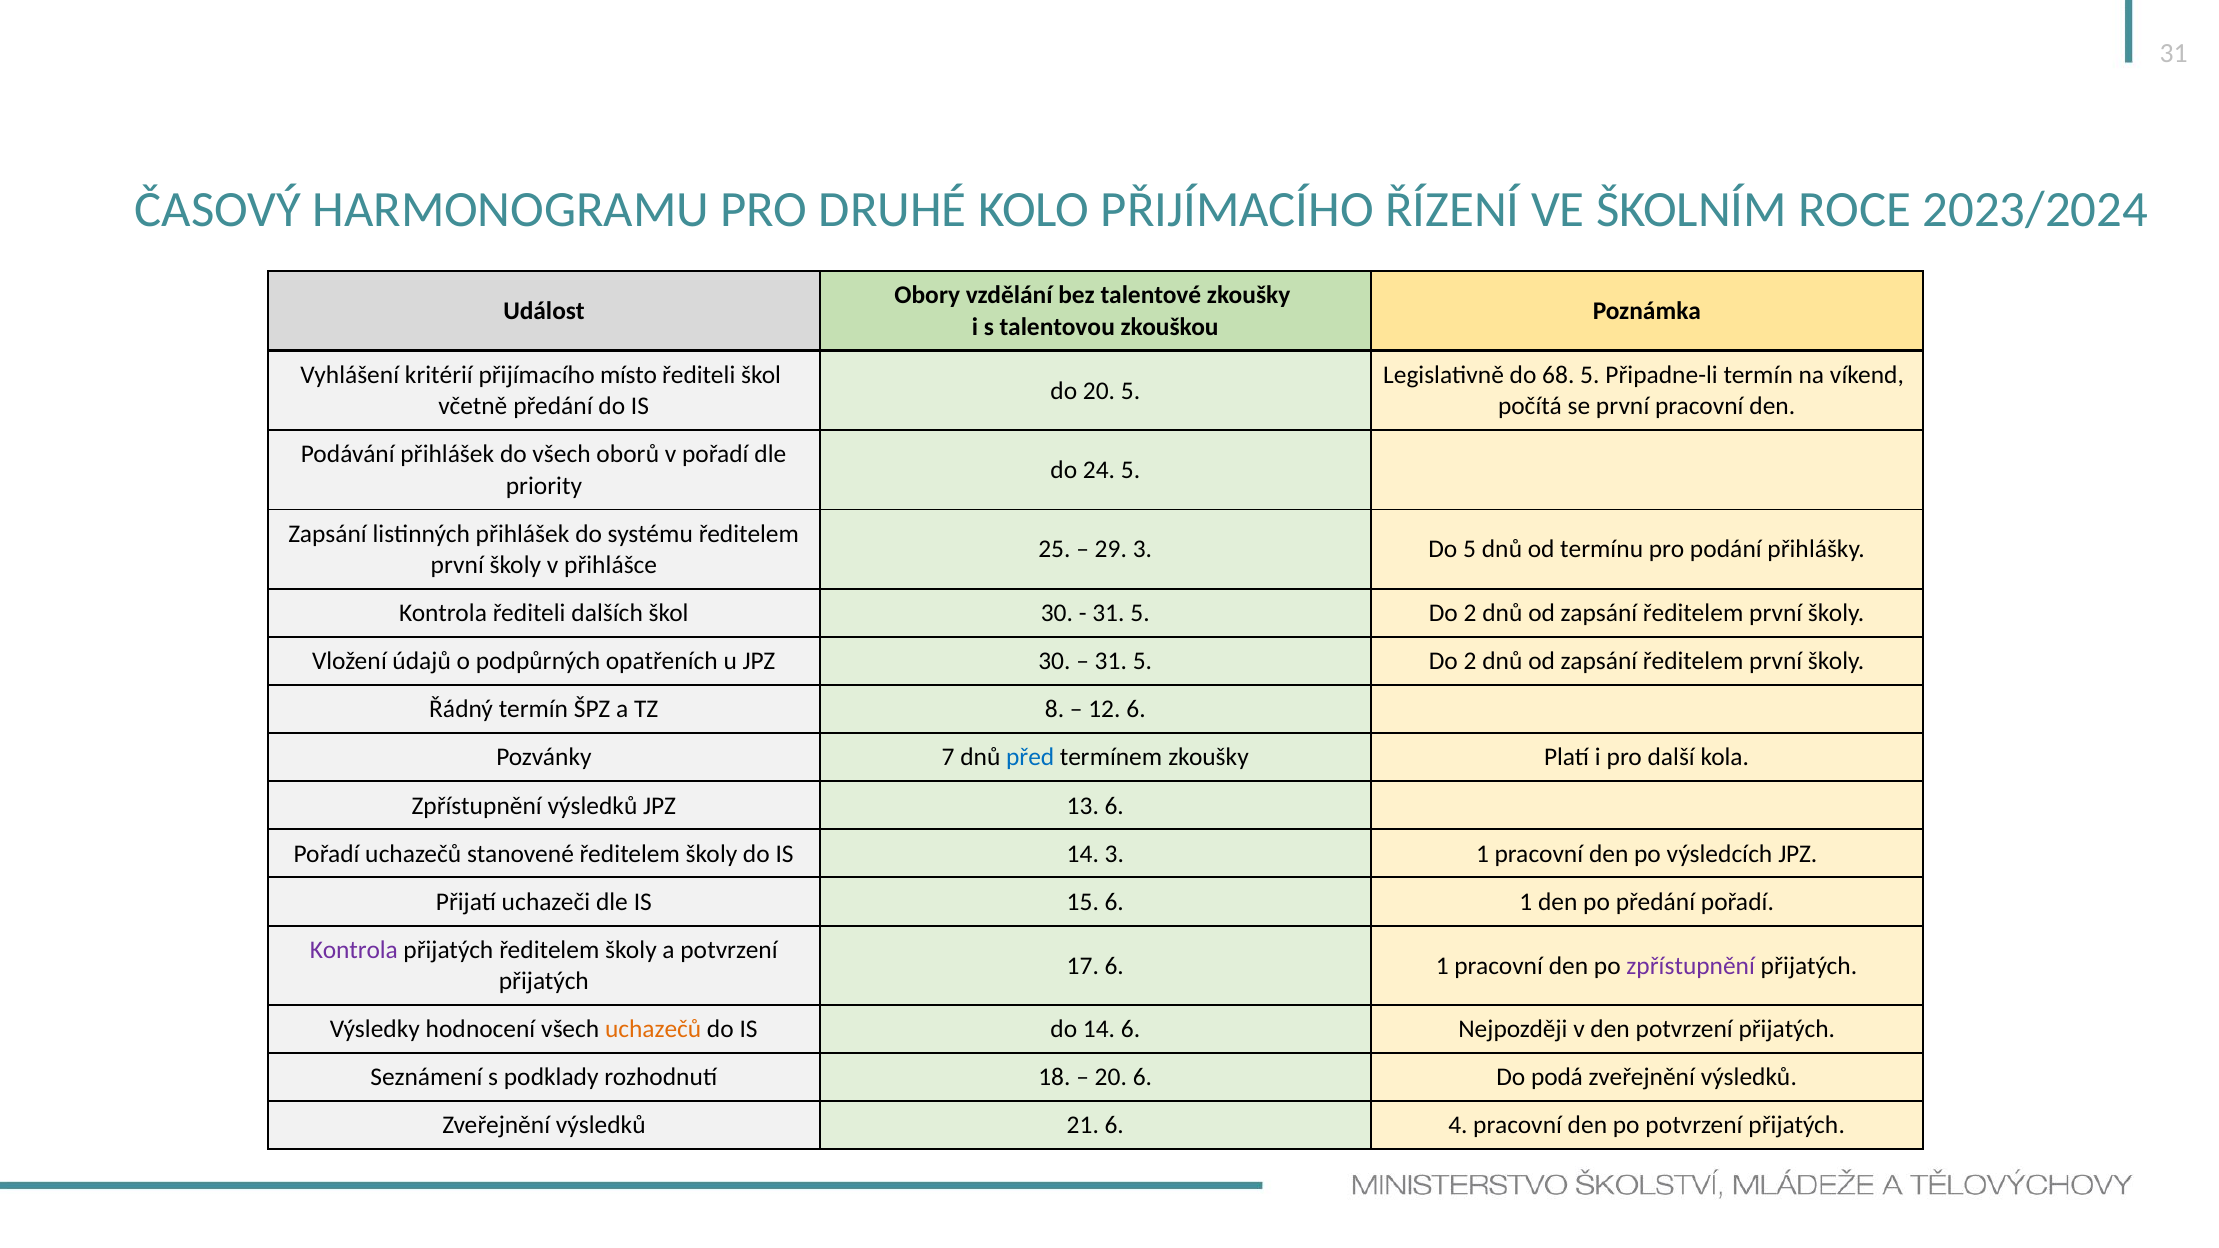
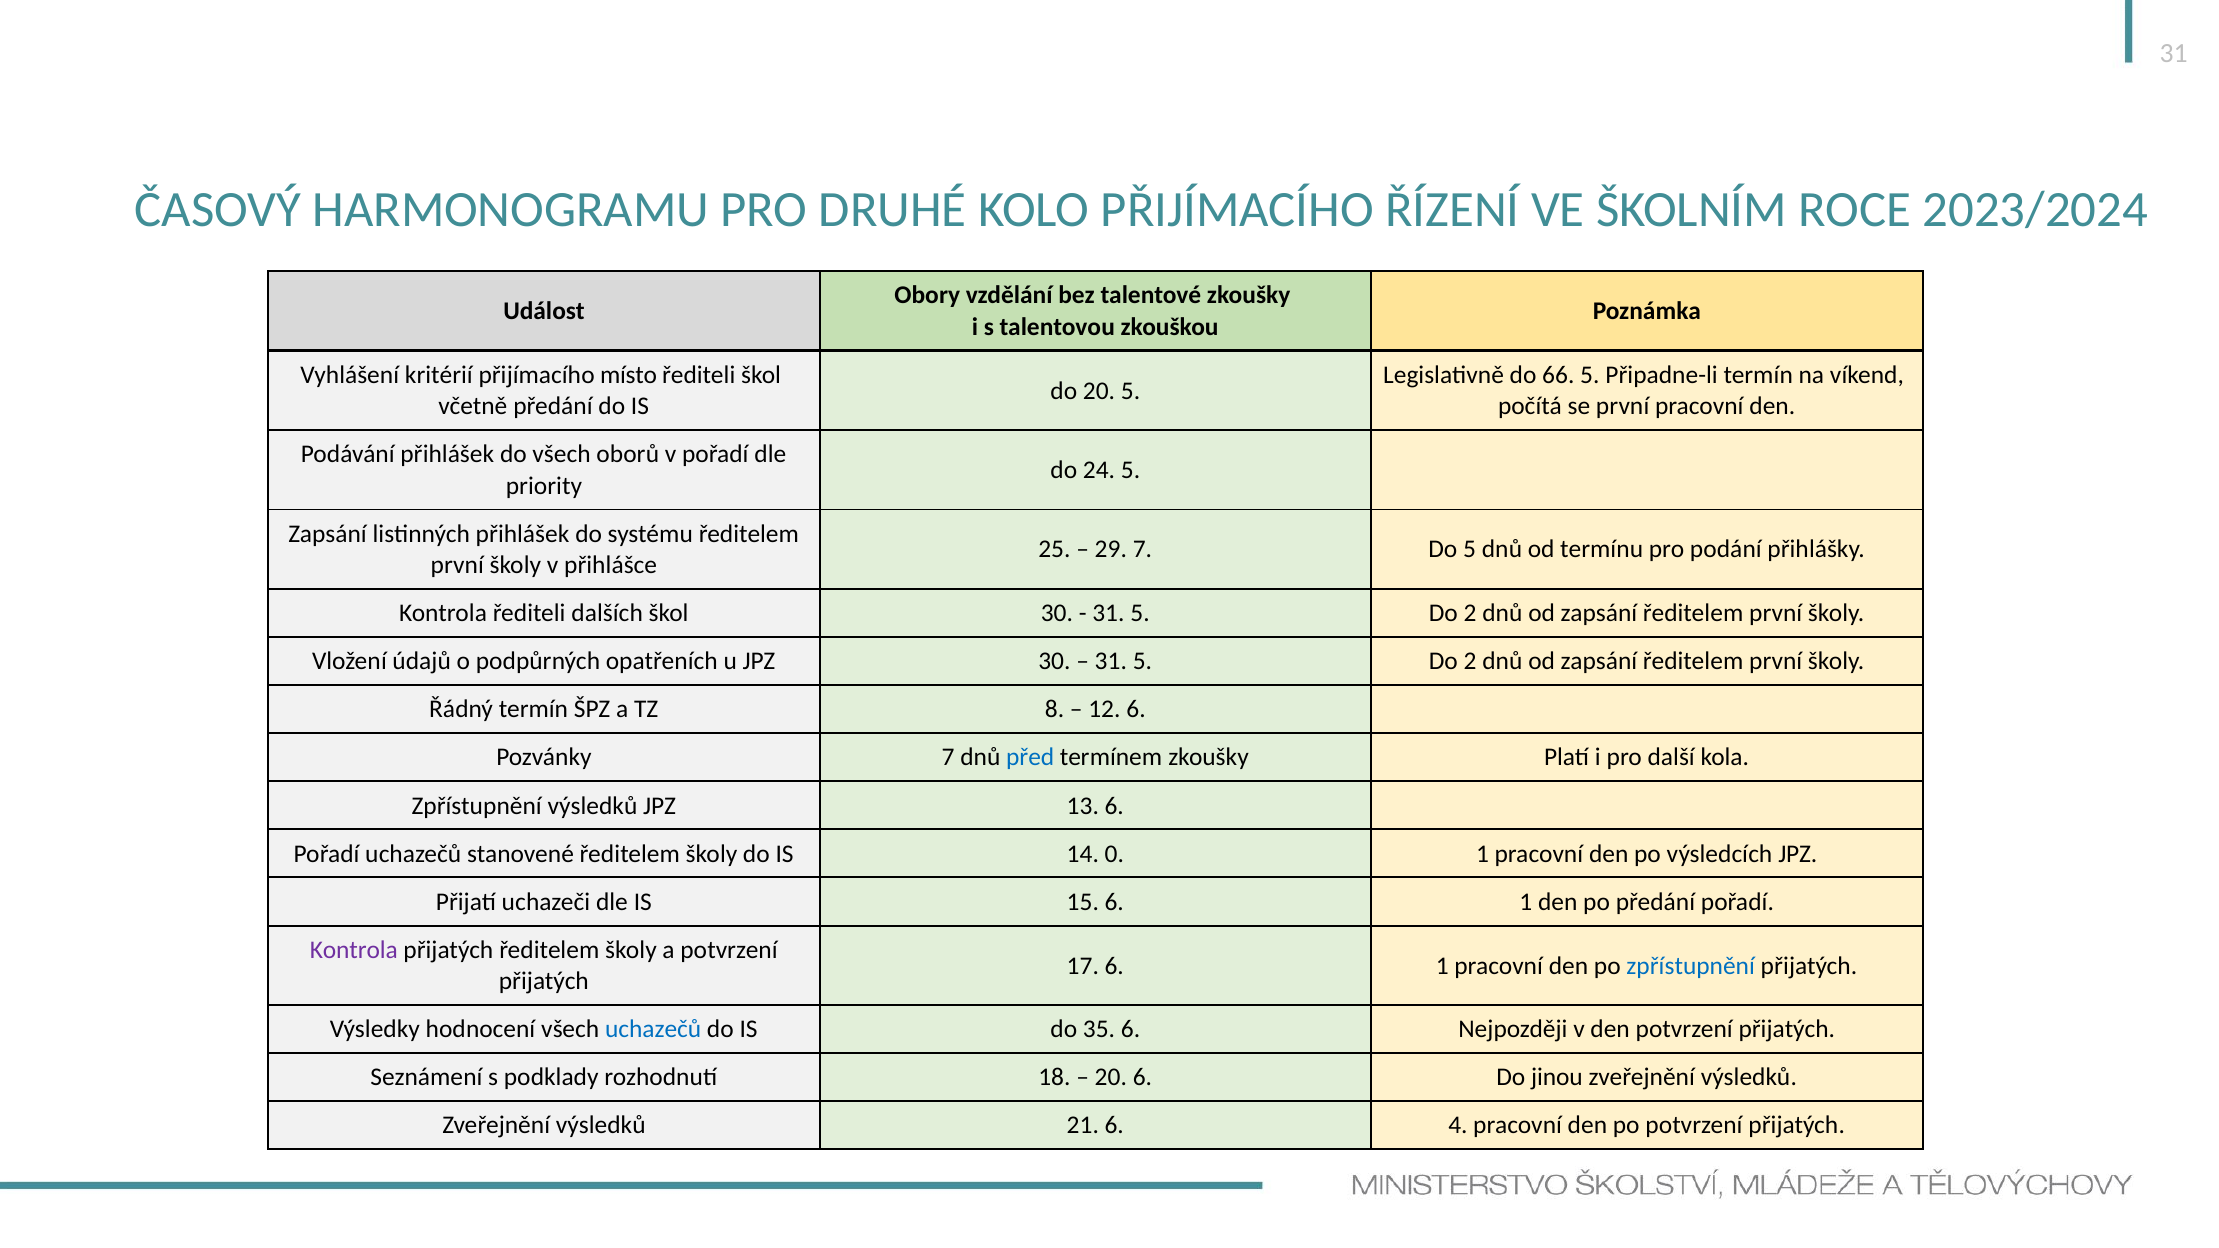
68: 68 -> 66
29 3: 3 -> 7
14 3: 3 -> 0
zpřístupnění at (1691, 966) colour: purple -> blue
uchazečů at (653, 1030) colour: orange -> blue
do 14: 14 -> 35
podá: podá -> jinou
